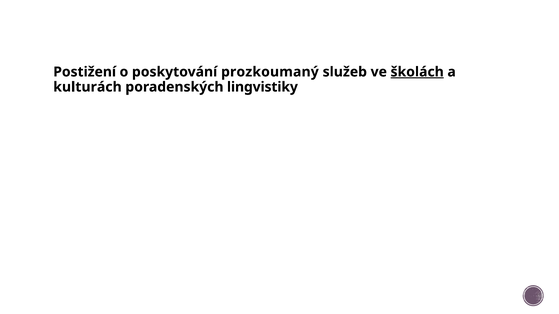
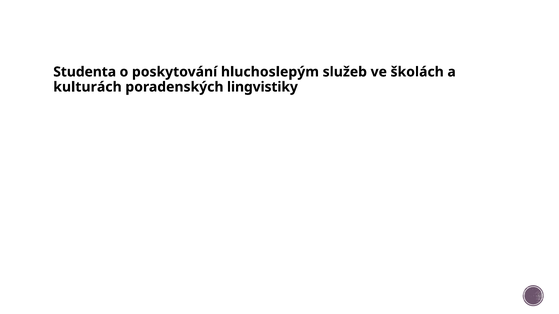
Postižení: Postižení -> Studenta
prozkoumaný: prozkoumaný -> hluchoslepým
školách underline: present -> none
